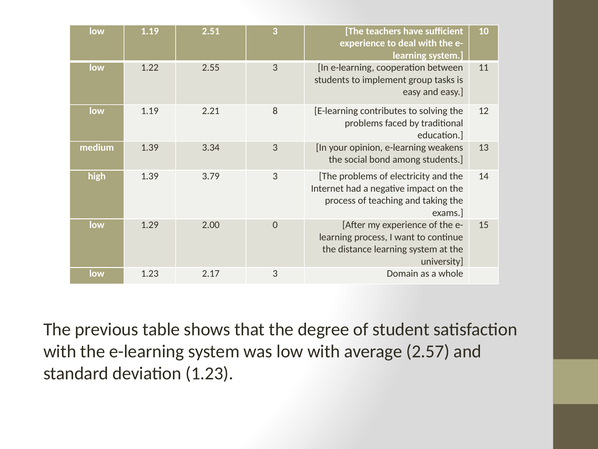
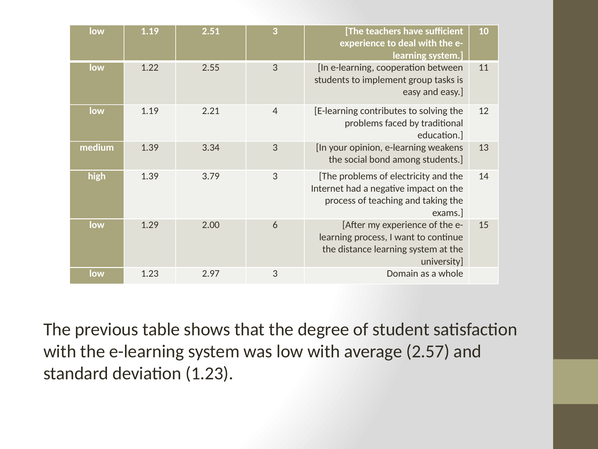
8: 8 -> 4
0: 0 -> 6
2.17: 2.17 -> 2.97
